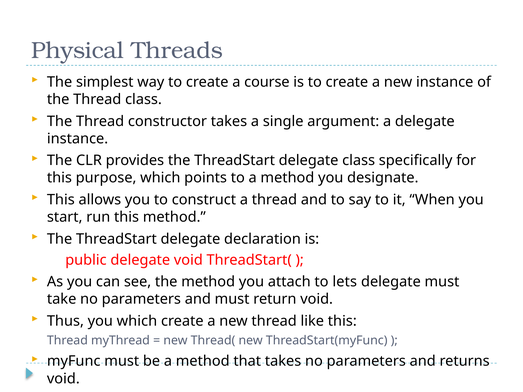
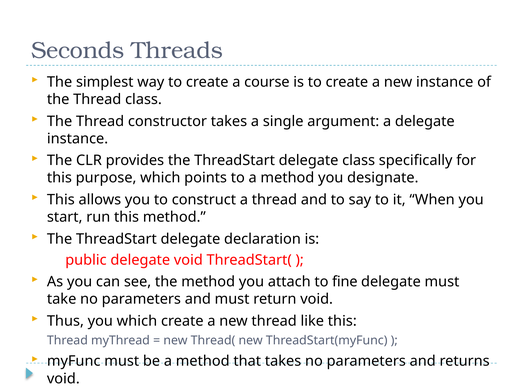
Physical: Physical -> Seconds
lets: lets -> fine
